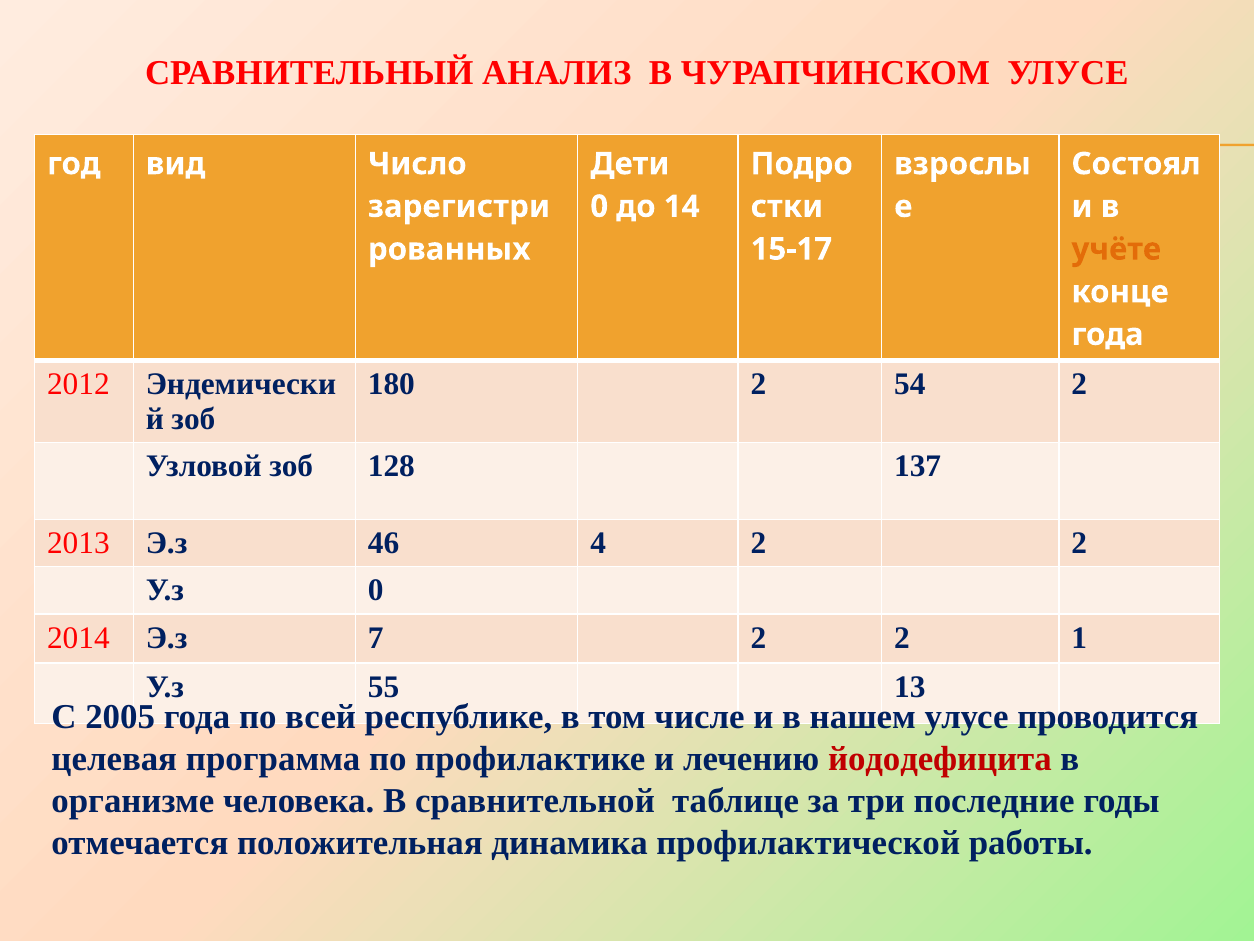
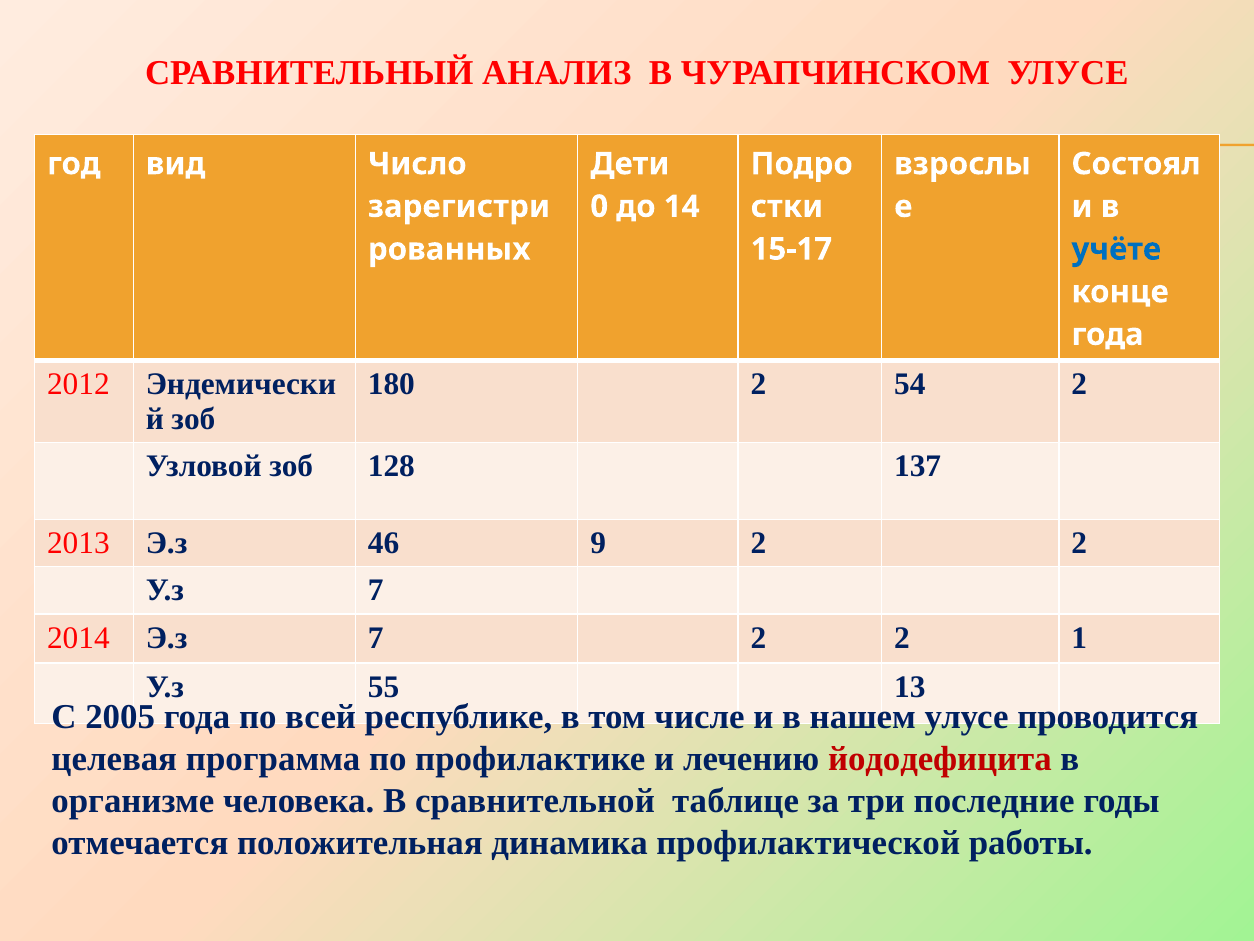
учёте colour: orange -> blue
4: 4 -> 9
У.з 0: 0 -> 7
